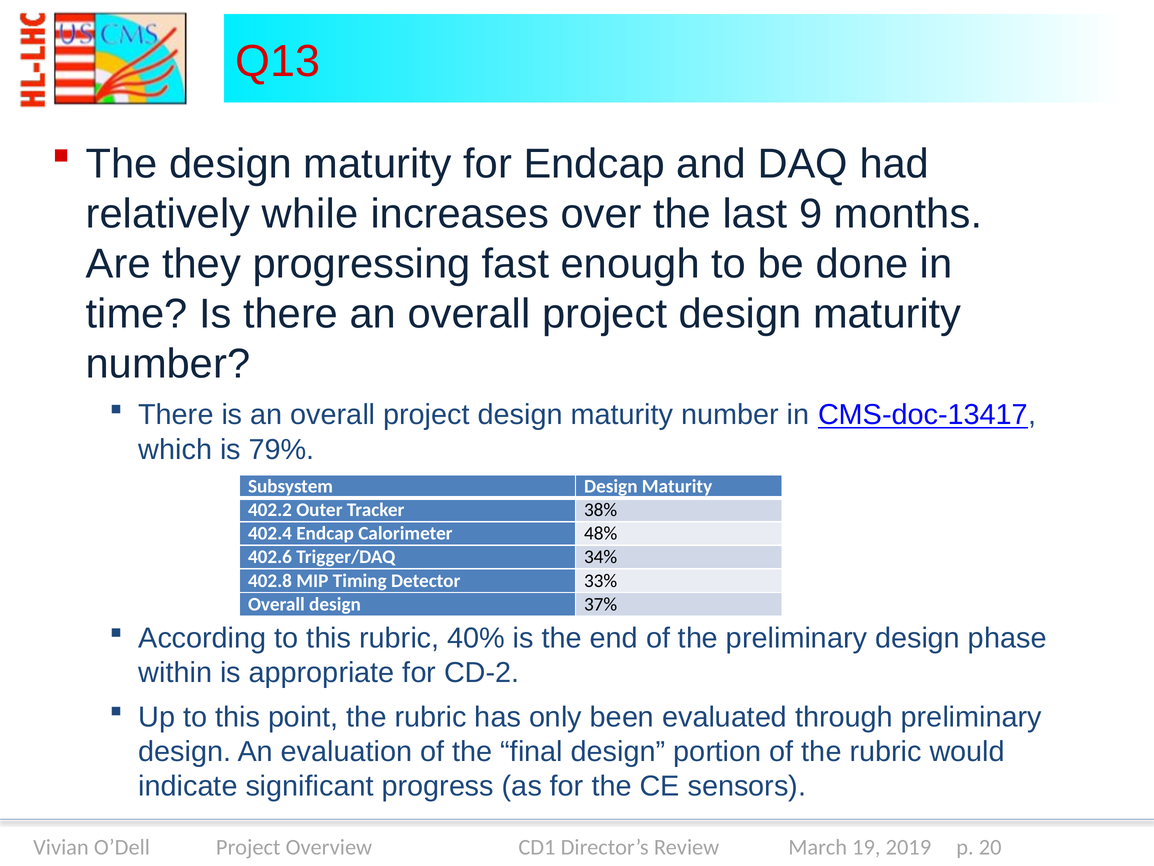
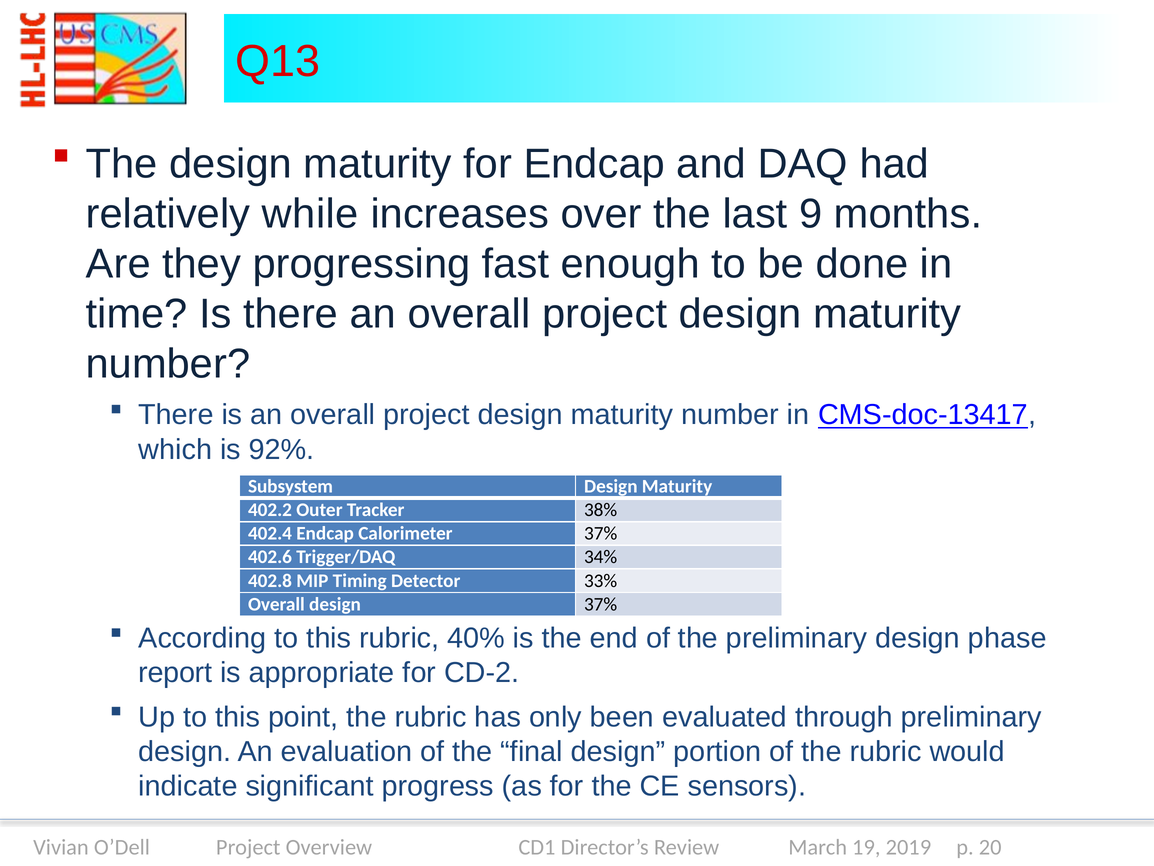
79%: 79% -> 92%
Calorimeter 48%: 48% -> 37%
within: within -> report
